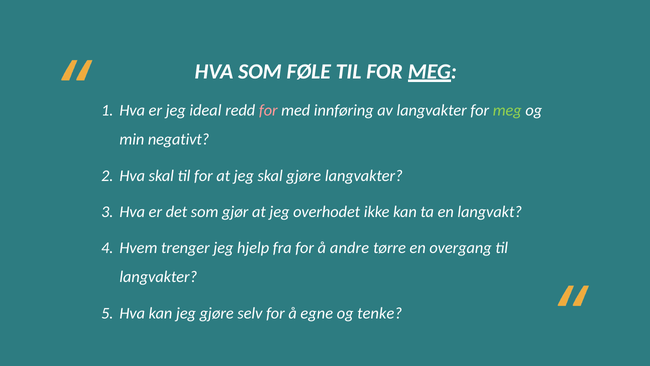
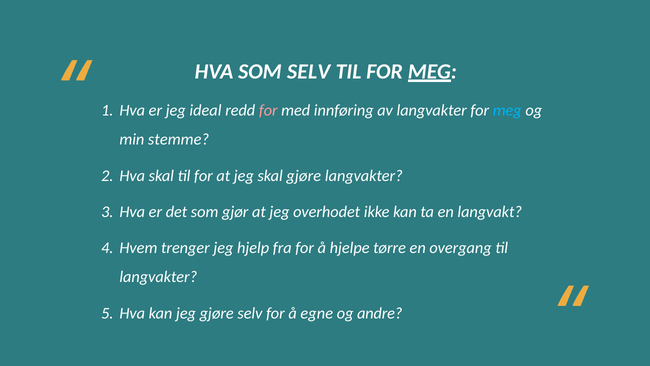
SOM FØLE: FØLE -> SELV
meg at (507, 110) colour: light green -> light blue
negativt: negativt -> stemme
andre: andre -> hjelpe
tenke: tenke -> andre
